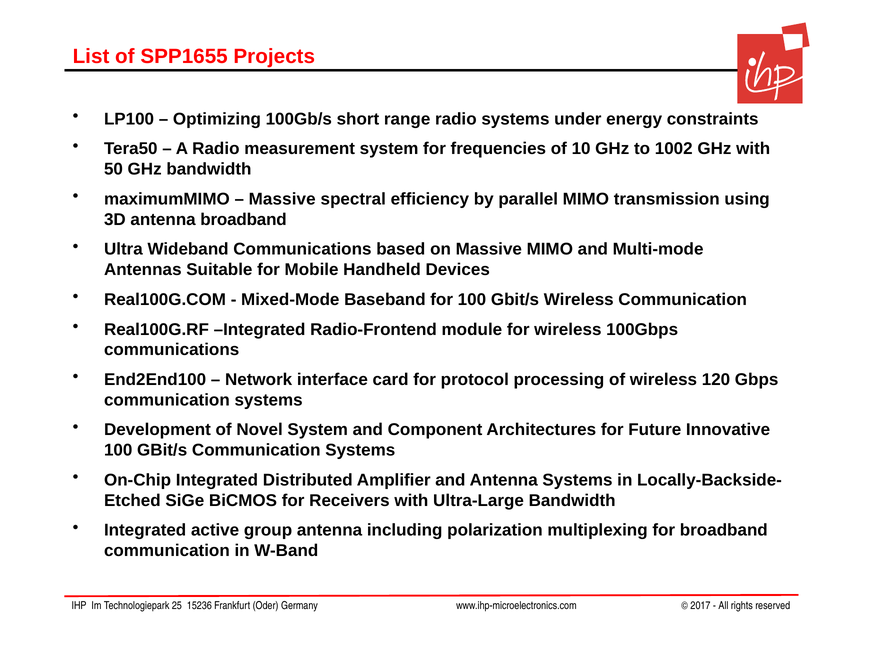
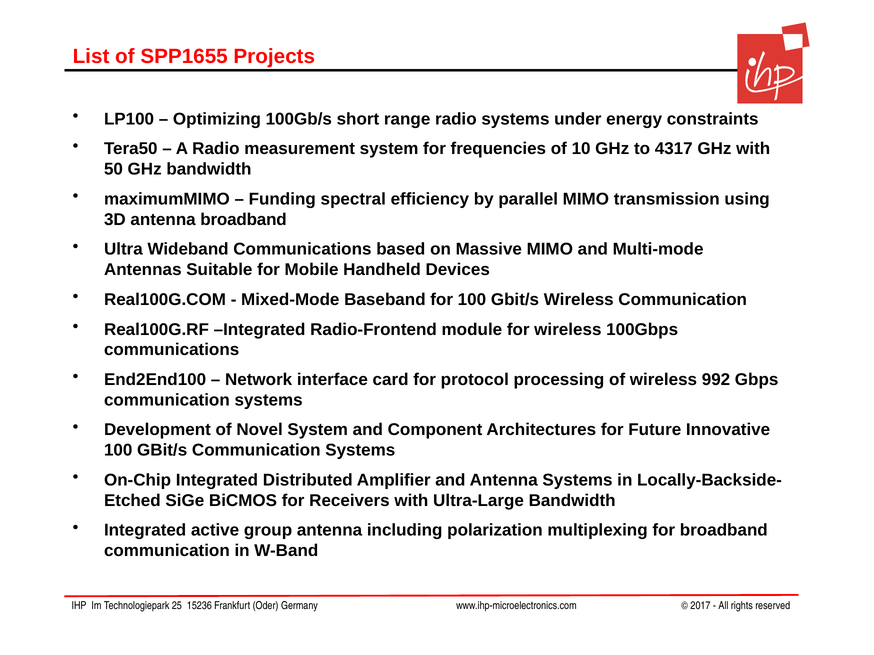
1002: 1002 -> 4317
Massive at (282, 199): Massive -> Funding
120: 120 -> 992
